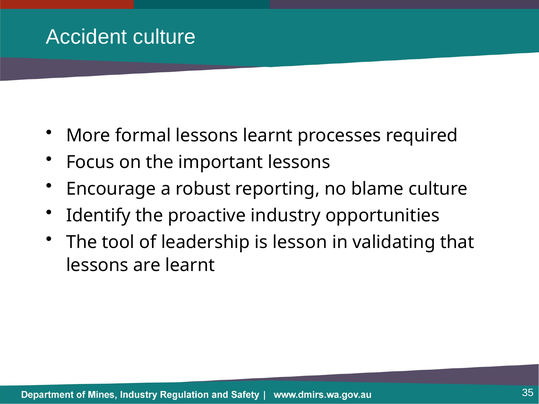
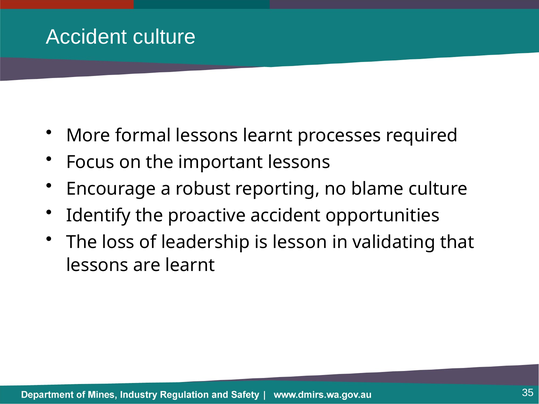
proactive industry: industry -> accident
tool: tool -> loss
